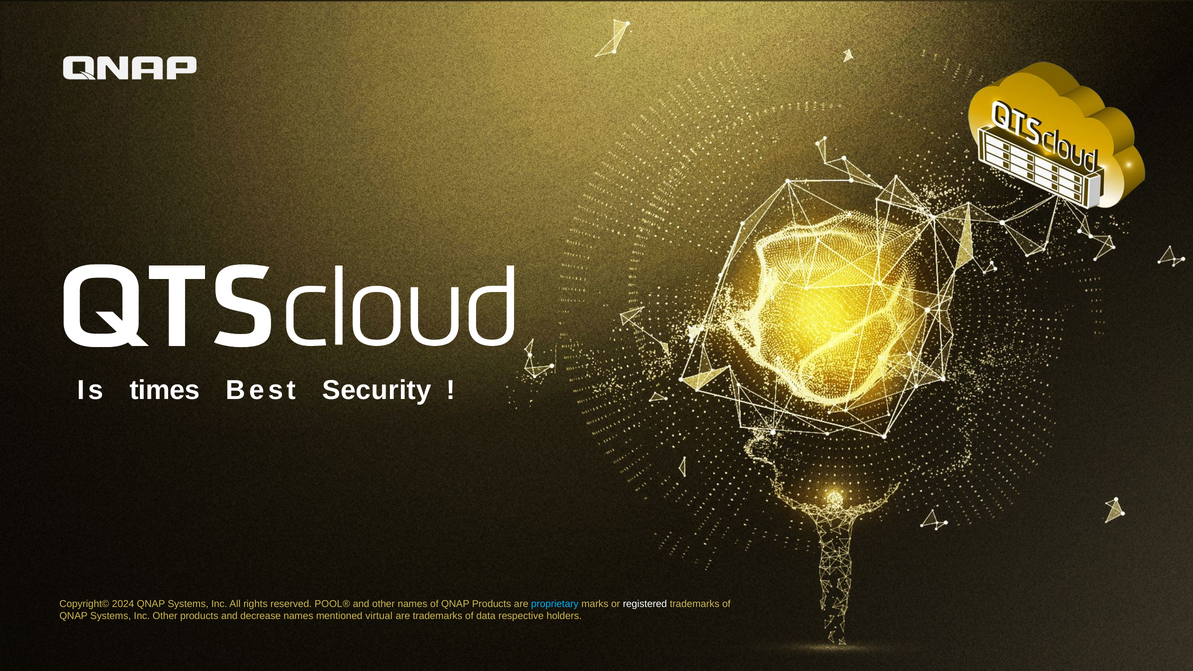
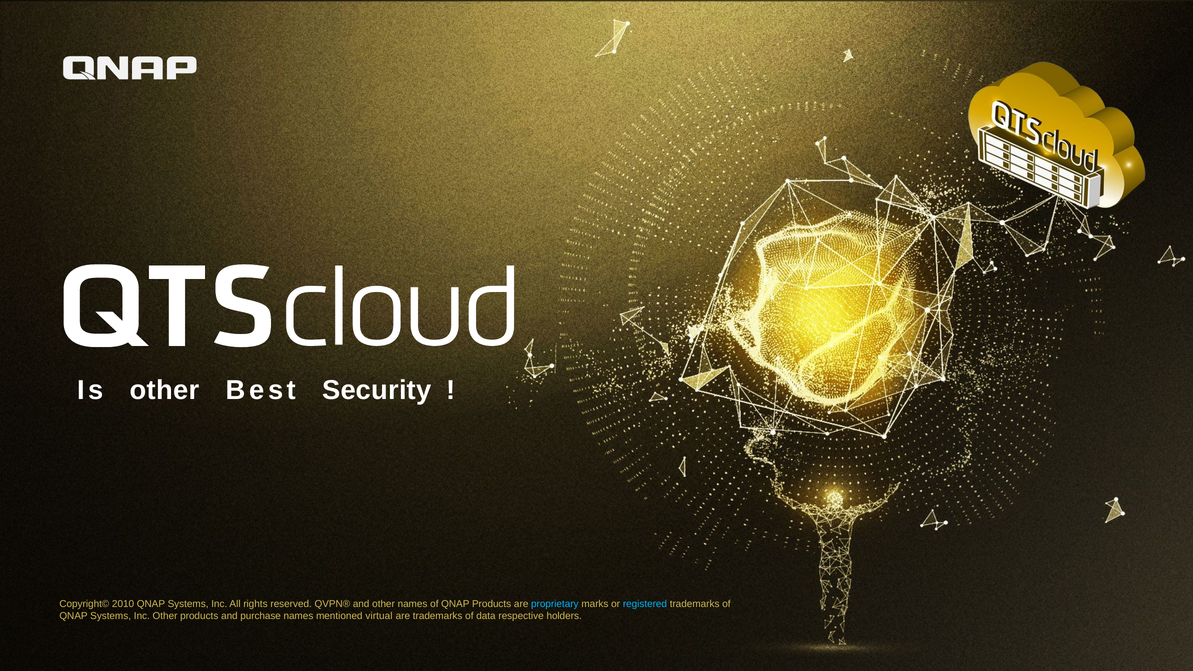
Is times: times -> other
2024: 2024 -> 2010
POOL®: POOL® -> QVPN®
registered colour: white -> light blue
decrease: decrease -> purchase
